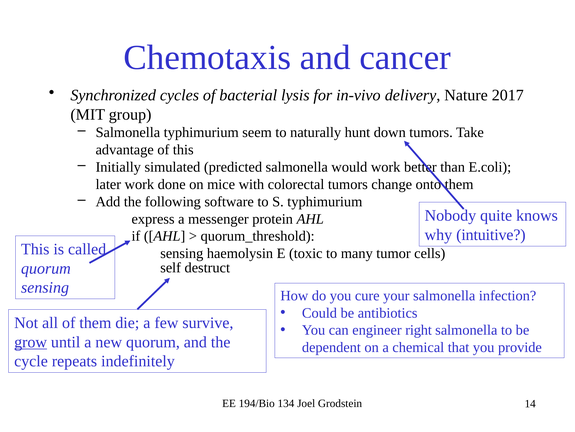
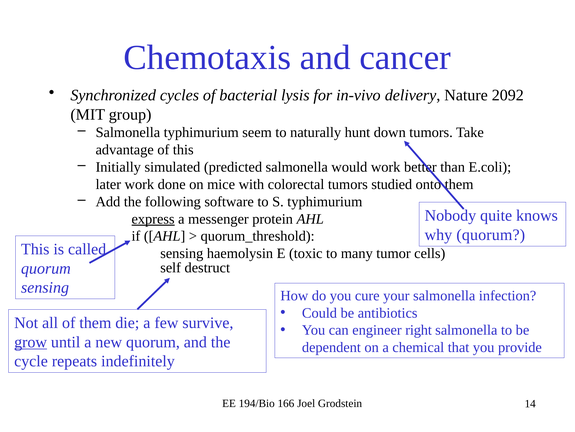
2017: 2017 -> 2092
change: change -> studied
express underline: none -> present
why intuitive: intuitive -> quorum
134: 134 -> 166
